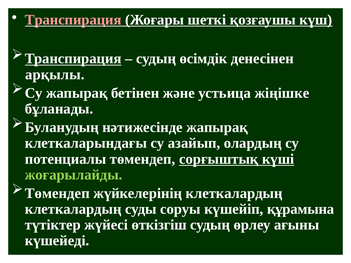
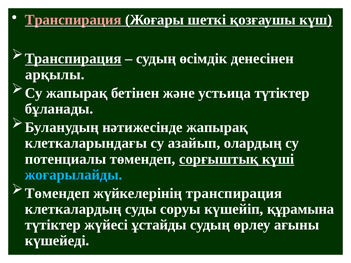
устьица жіңішке: жіңішке -> түтіктер
жоғарылайды colour: light green -> light blue
жүйкелерінің клеткалардың: клеткалардың -> транспирация
өткізгіш: өткізгіш -> ұстайды
